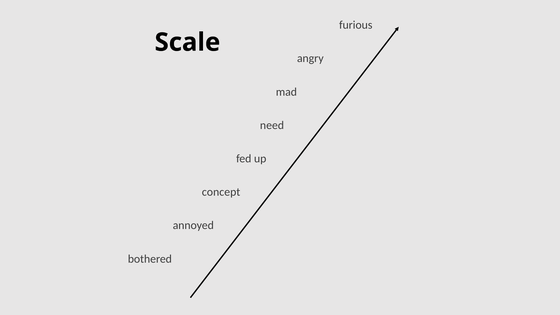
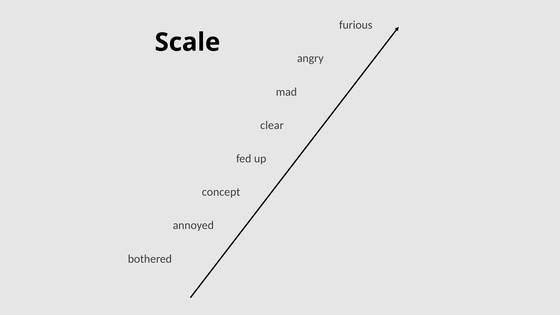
need: need -> clear
